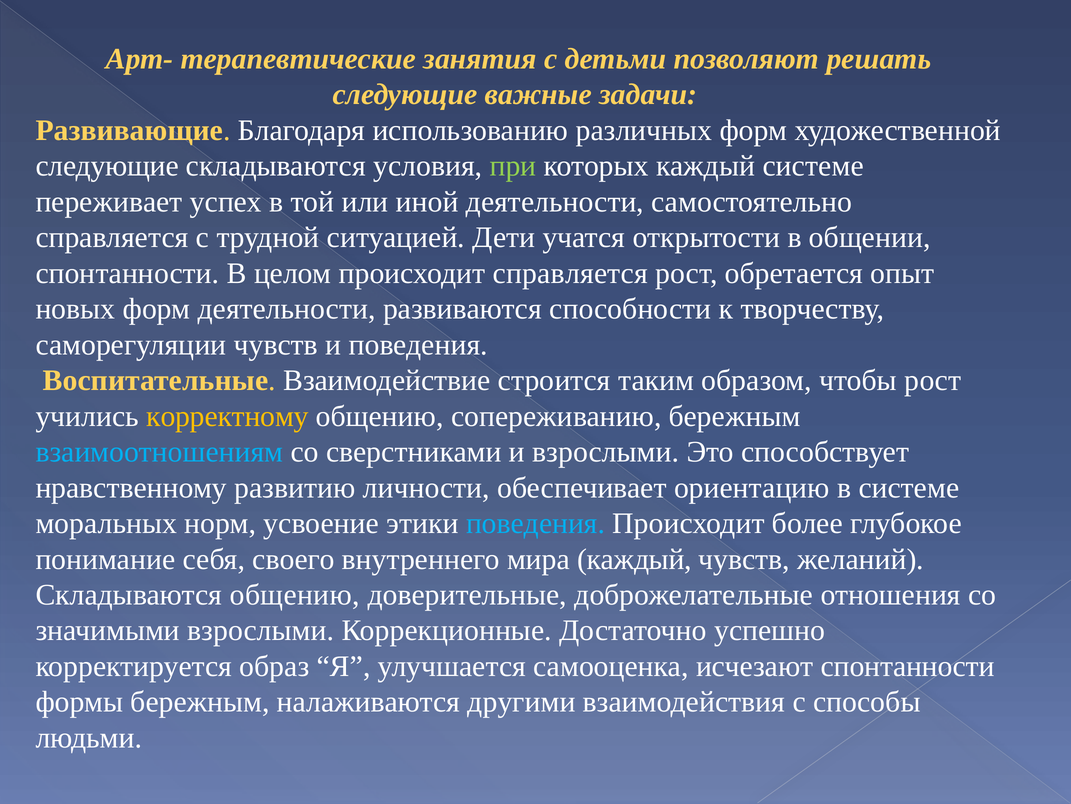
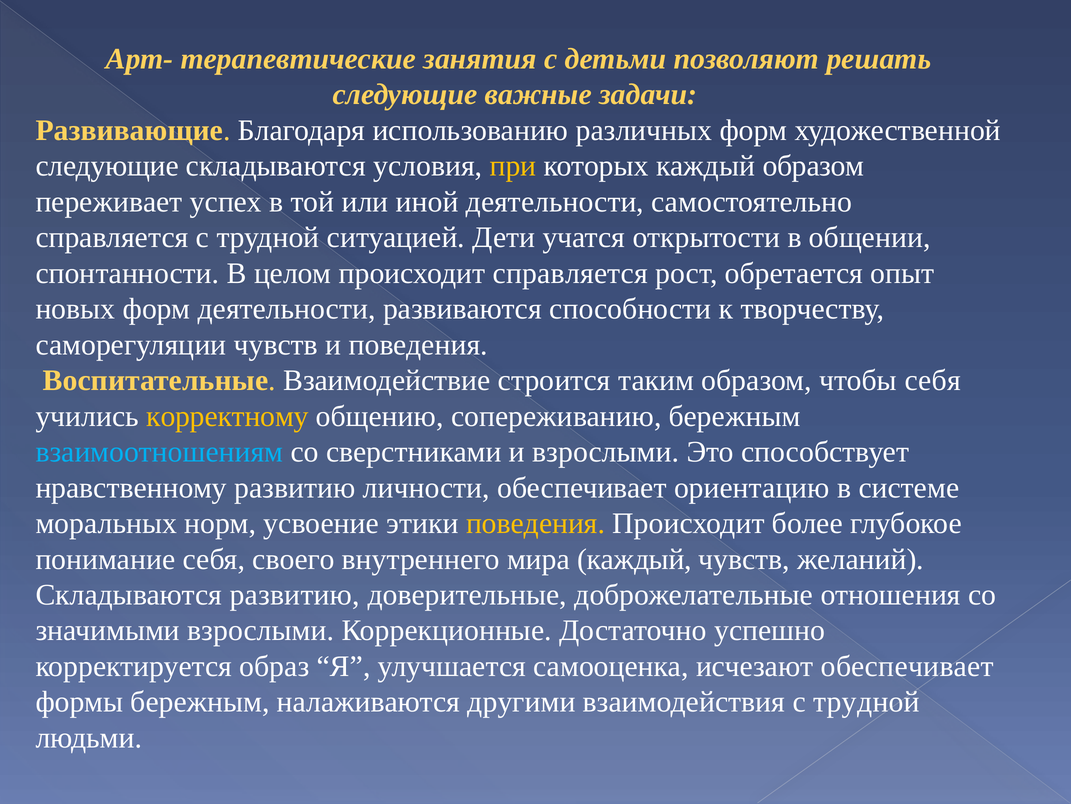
при colour: light green -> yellow
каждый системе: системе -> образом
чтобы рост: рост -> себя
поведения at (536, 523) colour: light blue -> yellow
Складываются общению: общению -> развитию
исчезают спонтанности: спонтанности -> обеспечивает
взаимодействия с способы: способы -> трудной
